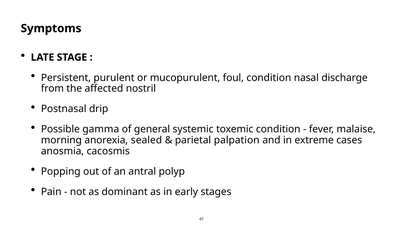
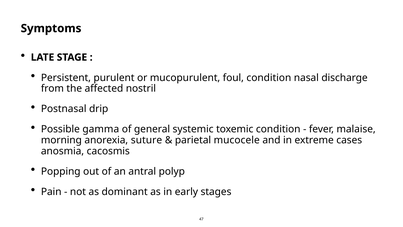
sealed: sealed -> suture
palpation: palpation -> mucocele
